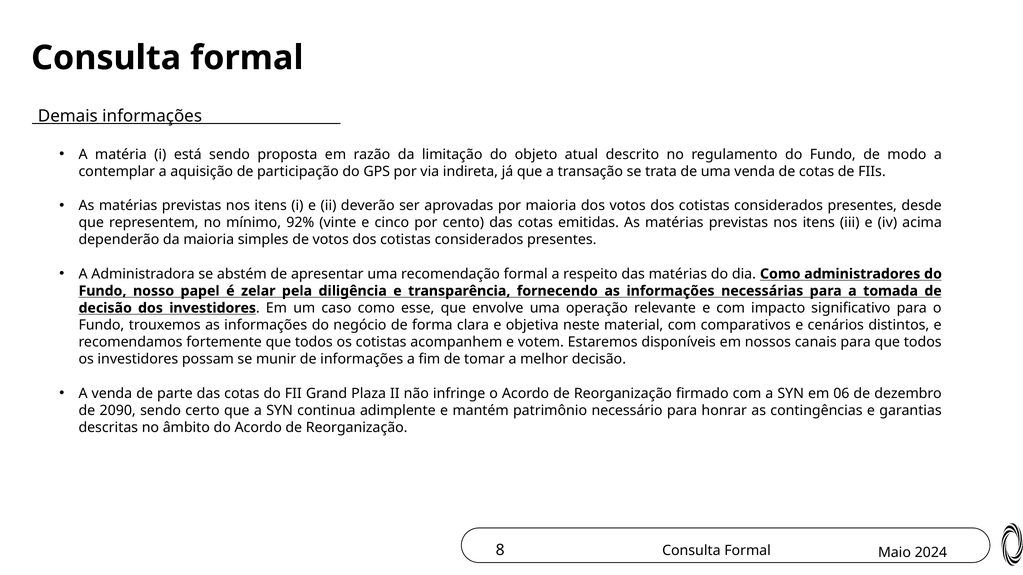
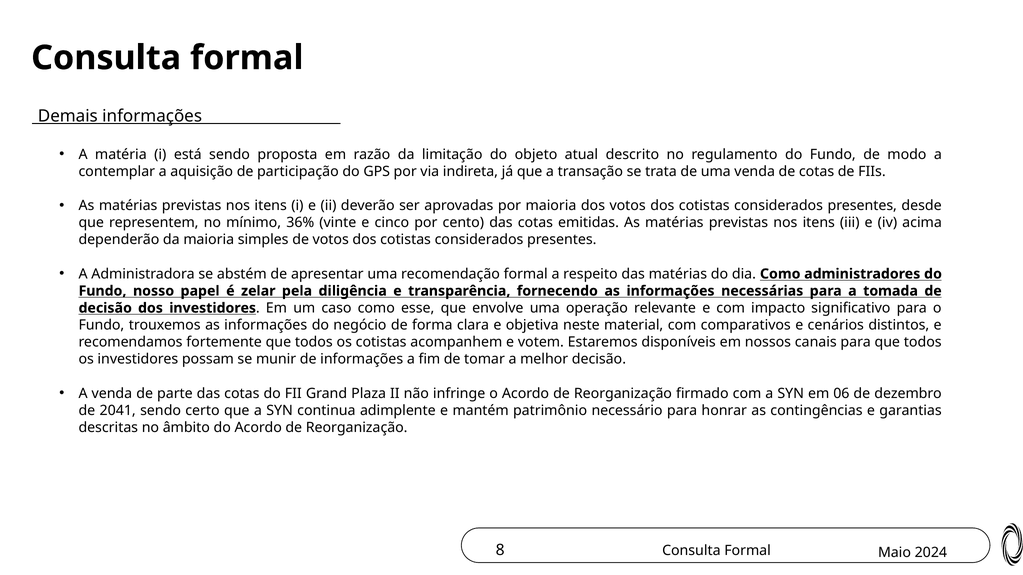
92%: 92% -> 36%
2090: 2090 -> 2041
